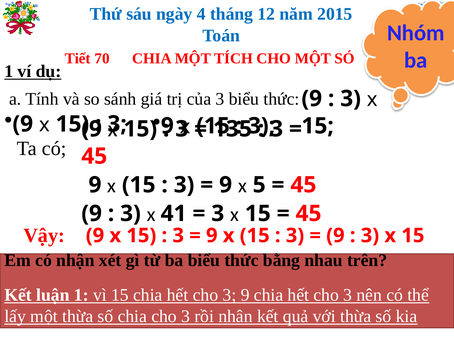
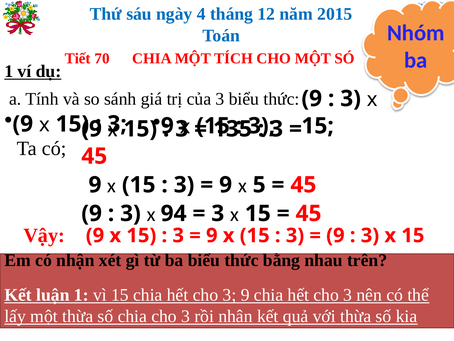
41: 41 -> 94
